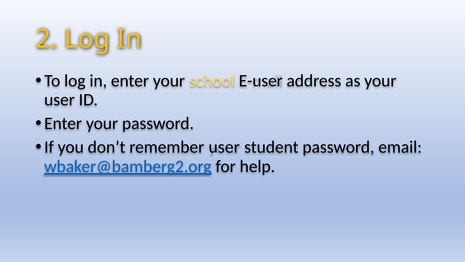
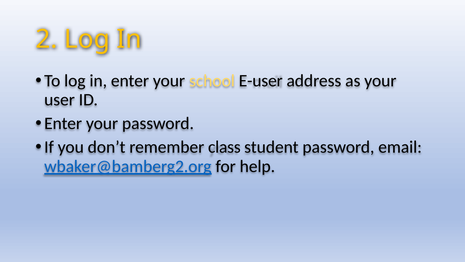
remember user: user -> class
